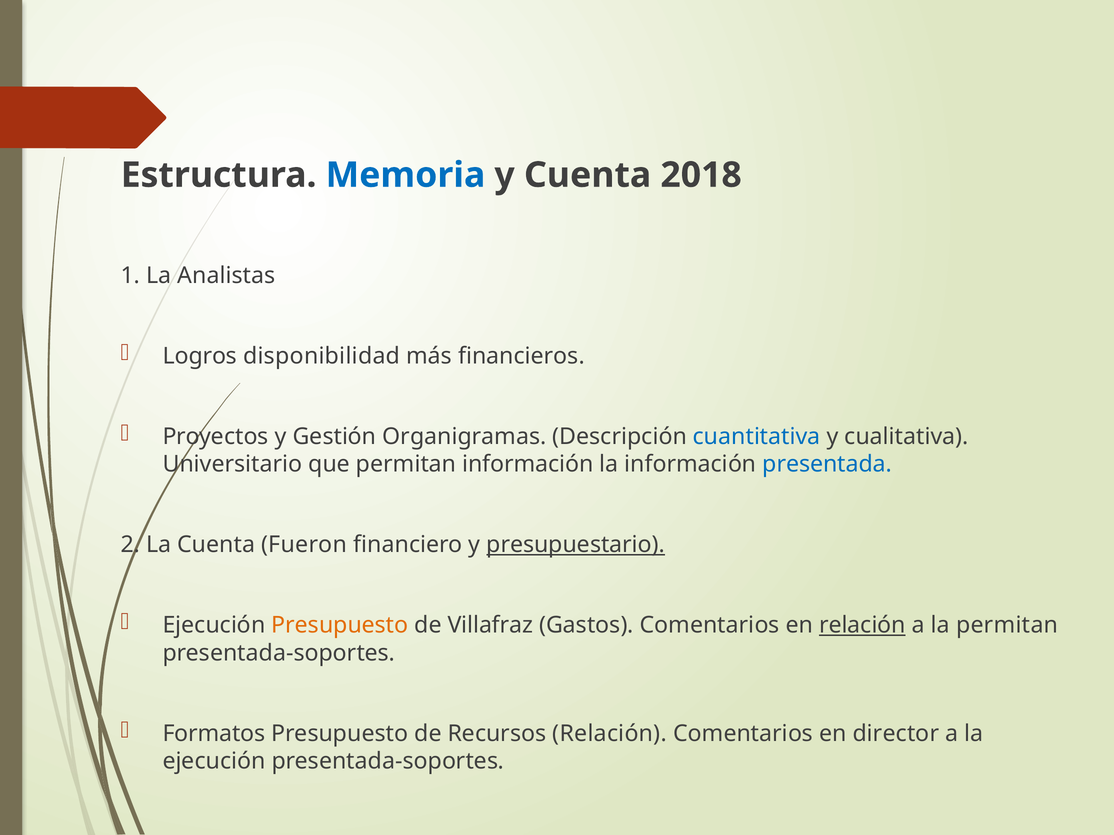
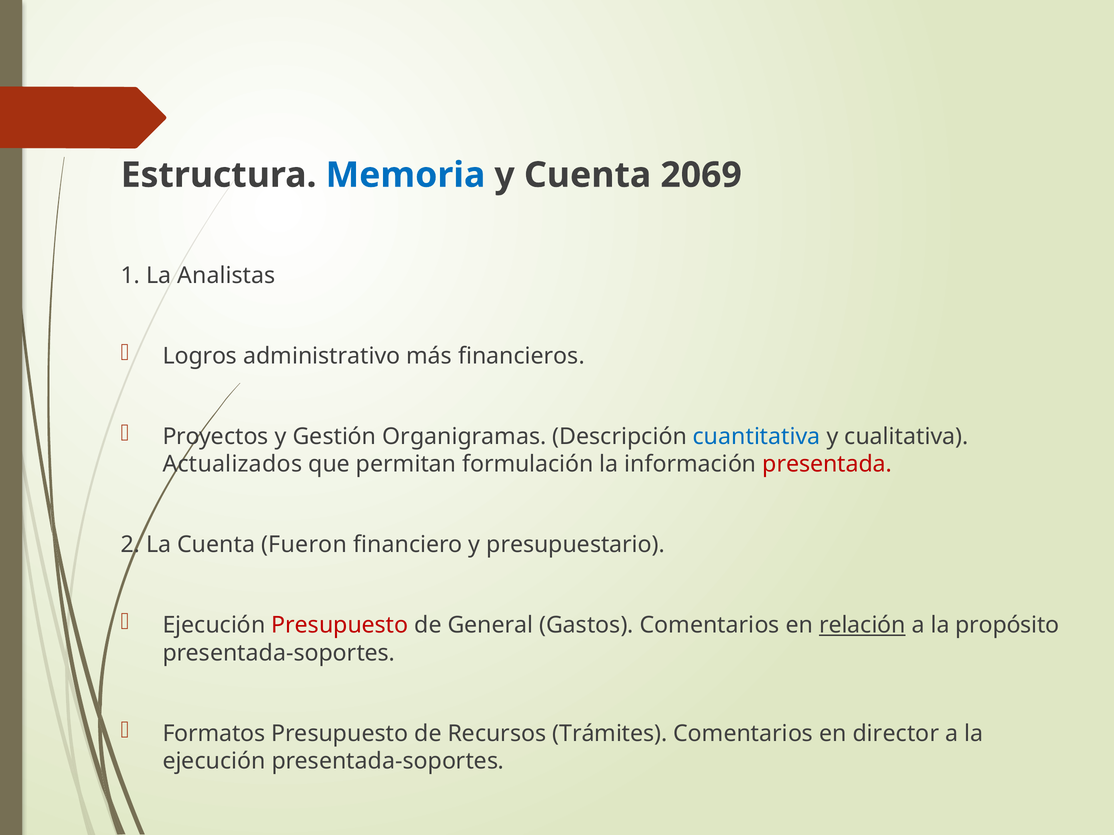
2018: 2018 -> 2069
disponibilidad: disponibilidad -> administrativo
Universitario: Universitario -> Actualizados
permitan información: información -> formulación
presentada colour: blue -> red
presupuestario underline: present -> none
Presupuesto at (340, 626) colour: orange -> red
Villafraz: Villafraz -> General
la permitan: permitan -> propósito
Recursos Relación: Relación -> Trámites
